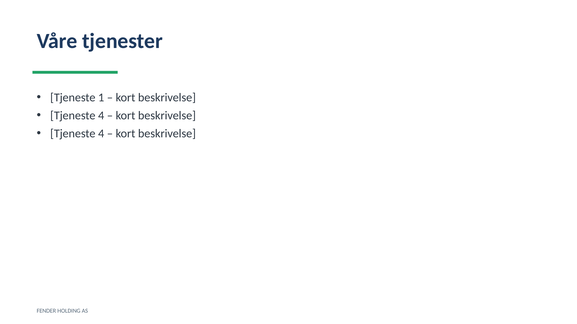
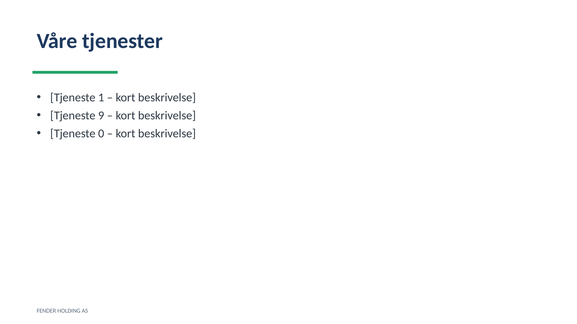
4 at (101, 116): 4 -> 9
4 at (101, 134): 4 -> 0
